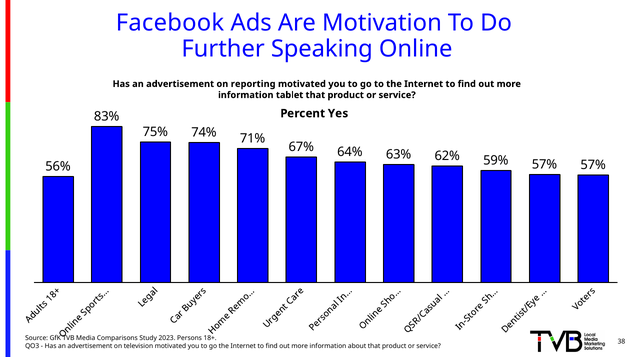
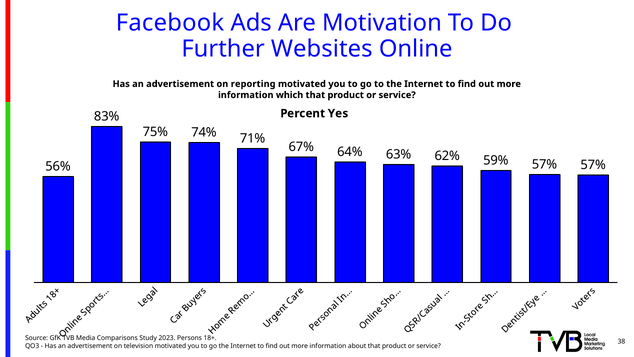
Speaking: Speaking -> Websites
tablet: tablet -> which
